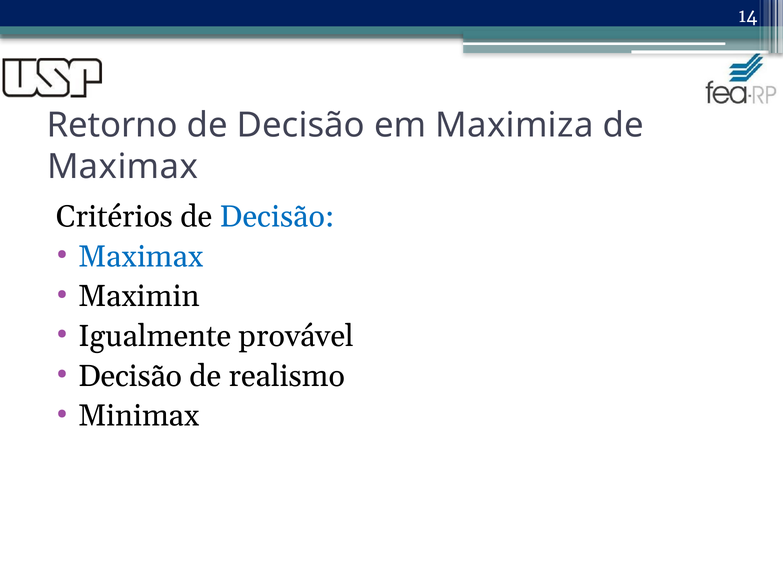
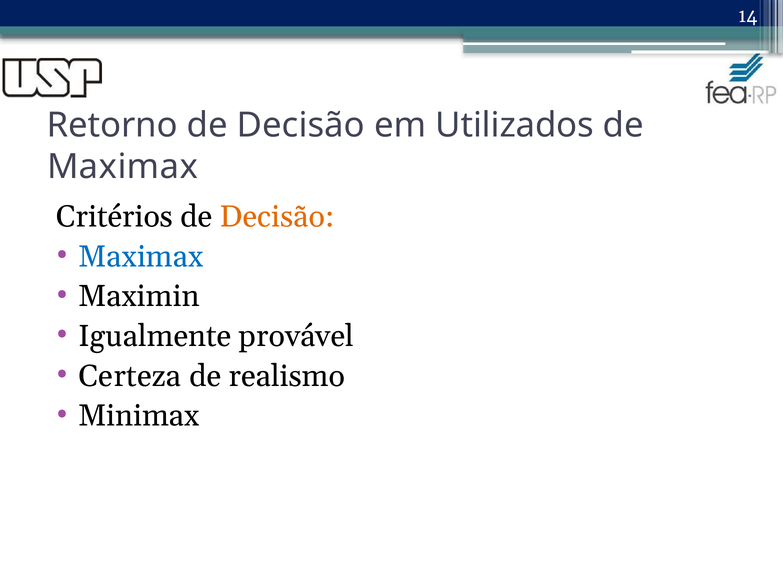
Maximiza: Maximiza -> Utilizados
Decisão at (277, 217) colour: blue -> orange
Decisão at (130, 376): Decisão -> Certeza
